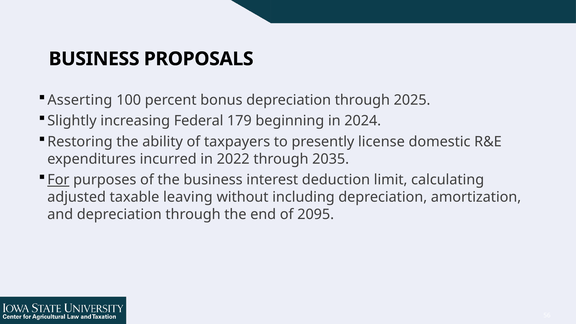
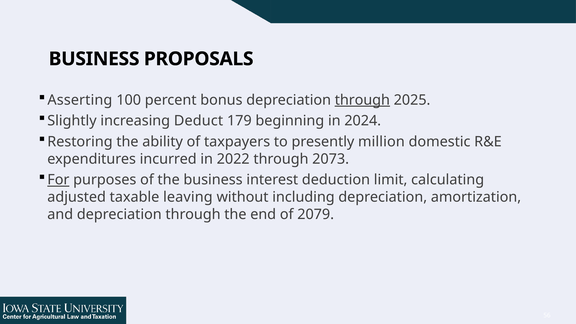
through at (362, 100) underline: none -> present
Federal: Federal -> Deduct
license: license -> million
2035: 2035 -> 2073
2095: 2095 -> 2079
